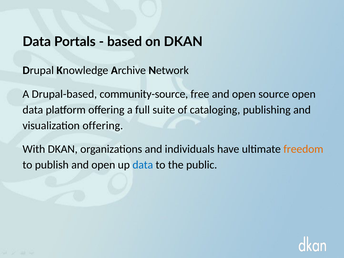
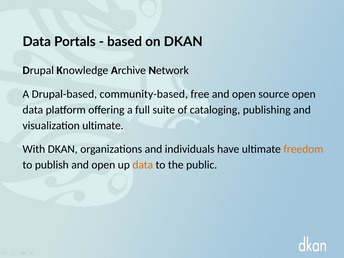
community-source: community-source -> community-based
visualization offering: offering -> ultimate
data at (143, 165) colour: blue -> orange
